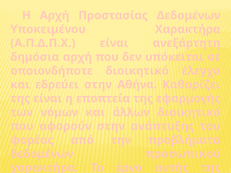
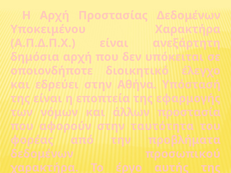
Καθορίζει: Καθορίζει -> Υπόστασή
άλλων διοικητικό: διοικητικό -> προστασία
ανάπτυξης: ανάπτυξης -> ταυτότητα
